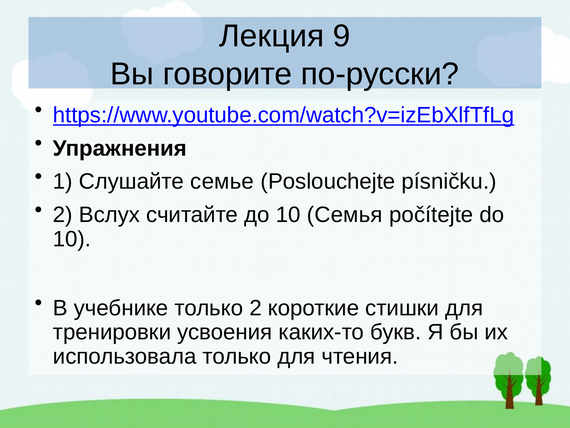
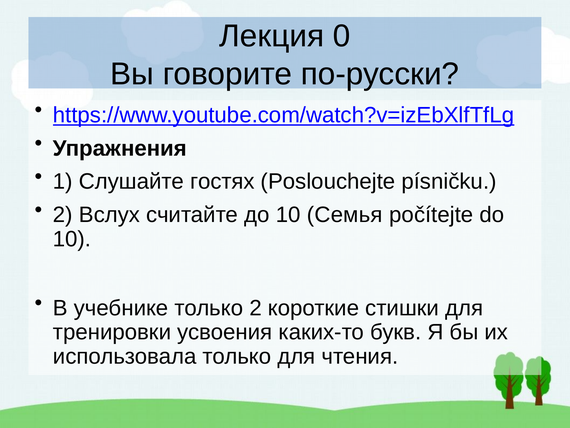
9: 9 -> 0
семье: семье -> гостях
